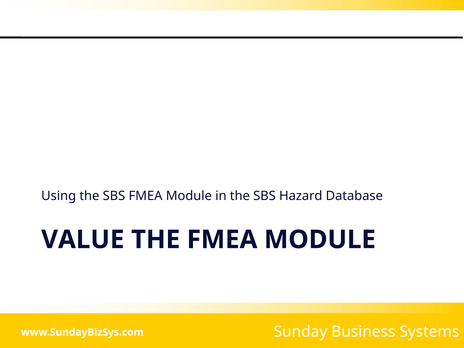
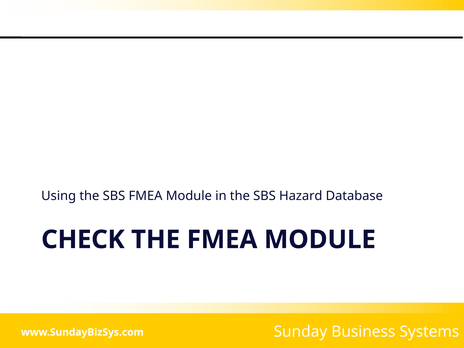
VALUE: VALUE -> CHECK
